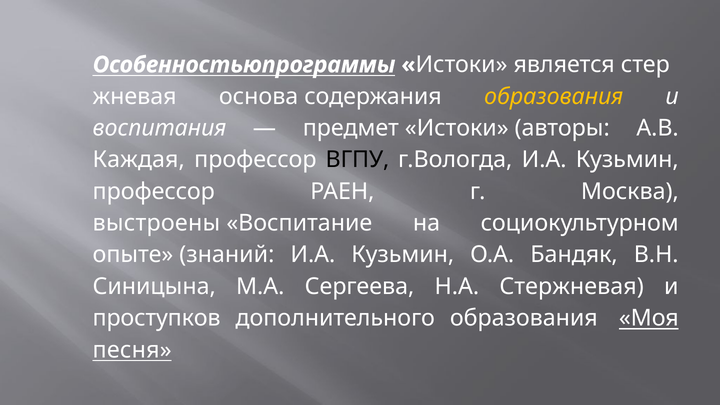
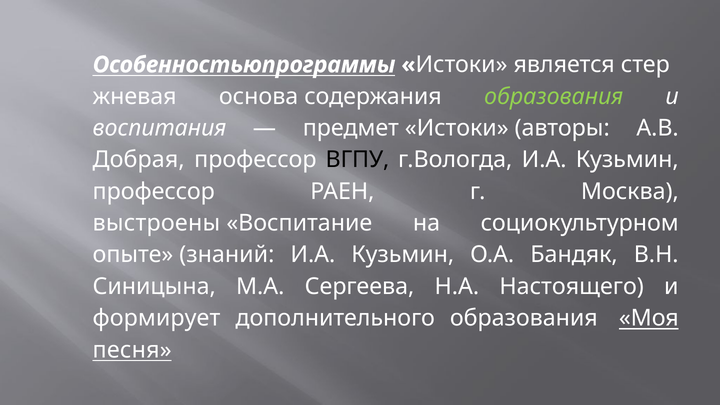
образования at (554, 96) colour: yellow -> light green
Каждая: Каждая -> Добрая
Стержневая: Стержневая -> Настоящего
проступков: проступков -> формирует
